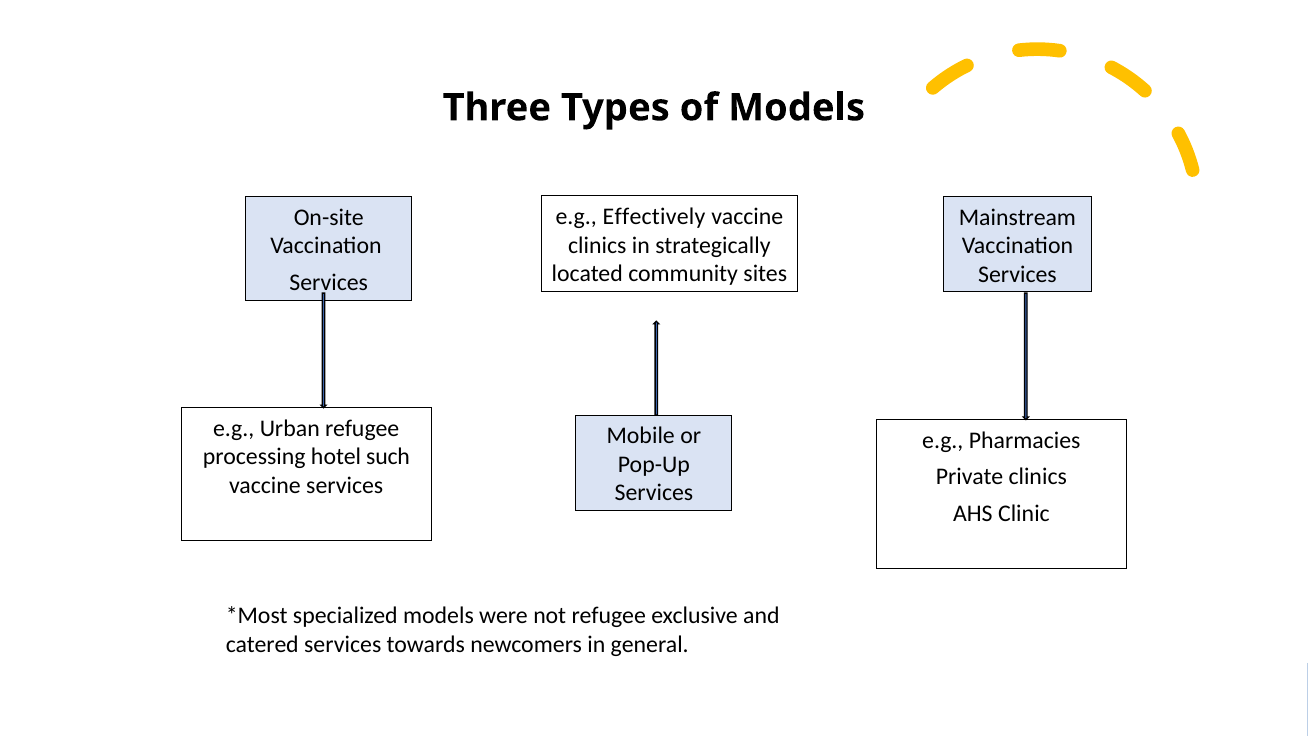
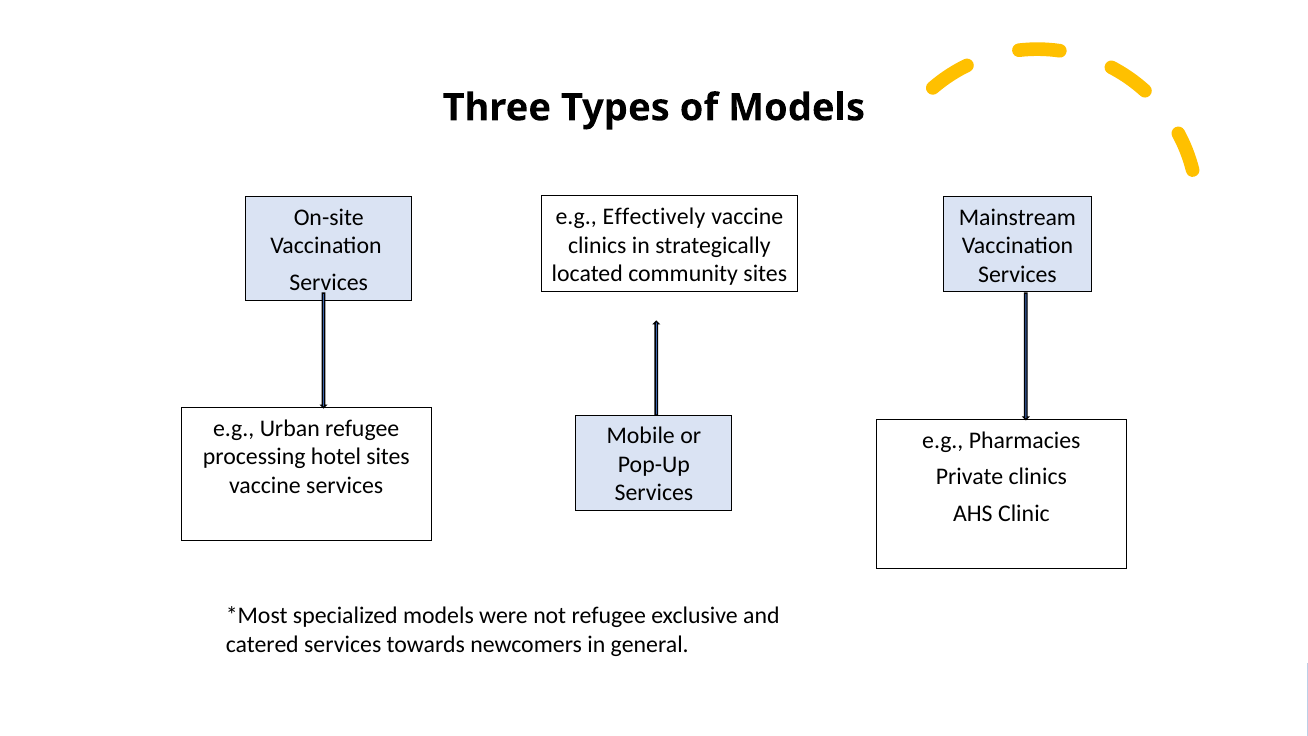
hotel such: such -> sites
